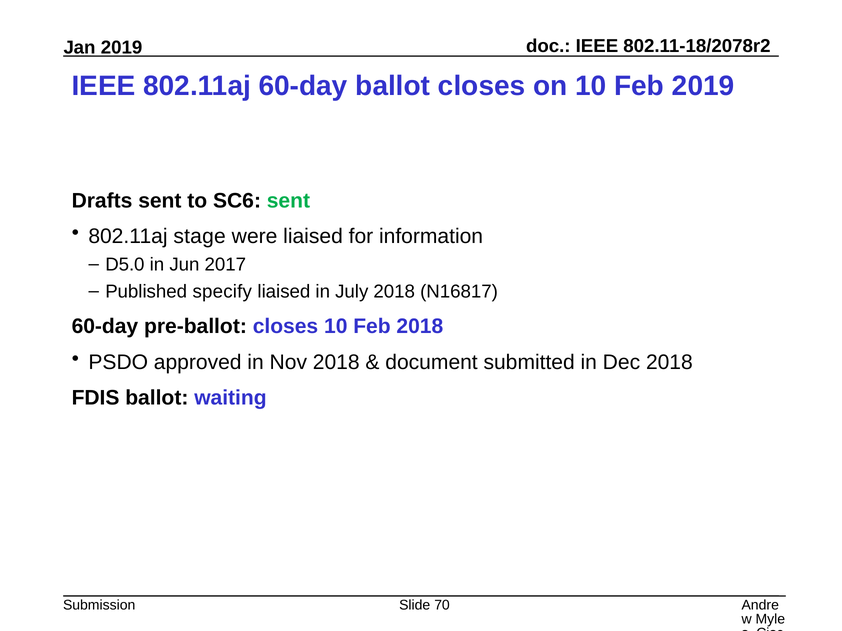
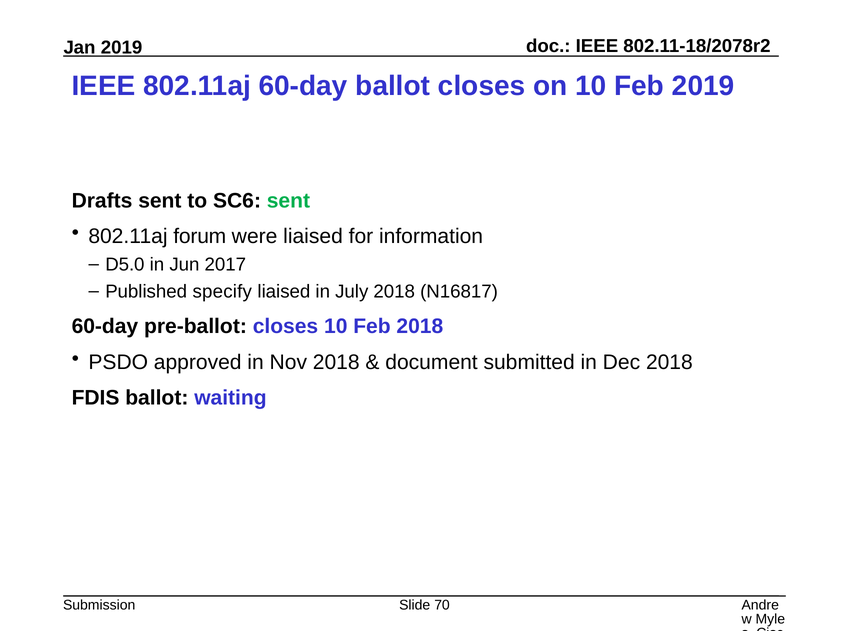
stage: stage -> forum
